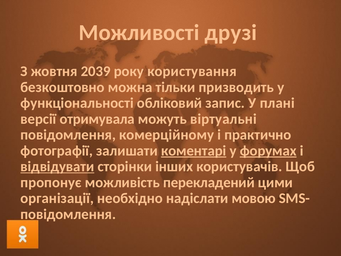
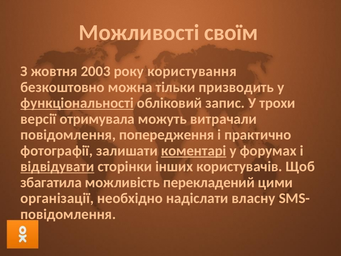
друзі: друзі -> своїм
2039: 2039 -> 2003
функціональності underline: none -> present
плані: плані -> трохи
віртуальні: віртуальні -> витрачали
комерційному: комерційному -> попередження
форумах underline: present -> none
пропонує: пропонує -> збагатила
мовою: мовою -> власну
